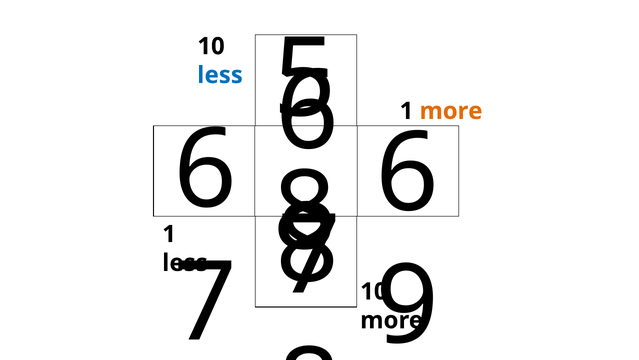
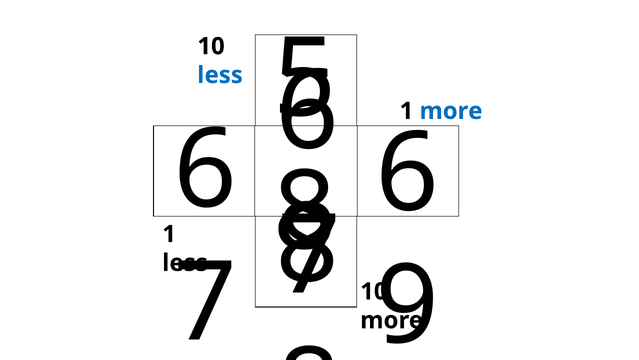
more at (451, 111) colour: orange -> blue
